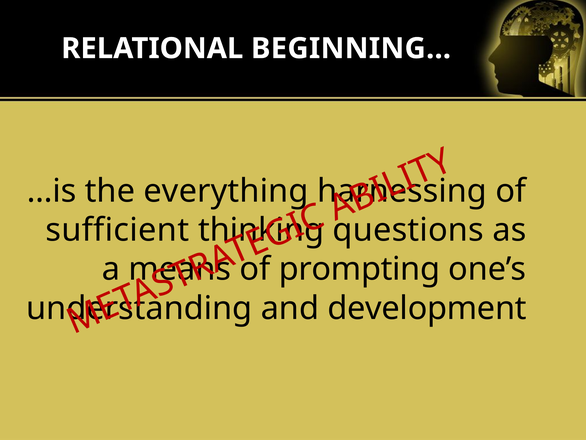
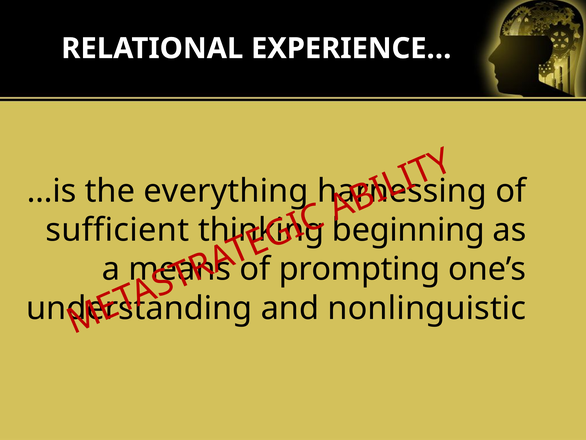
BEGINNING…: BEGINNING… -> EXPERIENCE…
questions: questions -> beginning
development: development -> nonlinguistic
